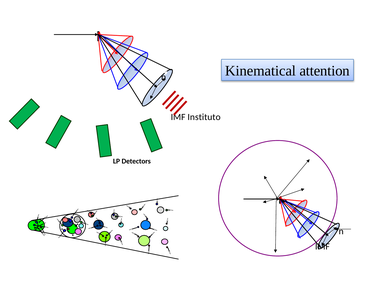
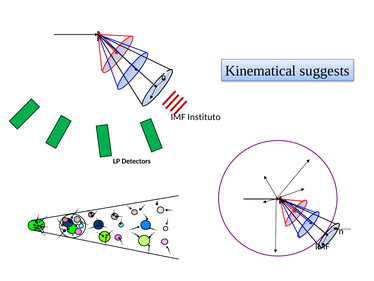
attention: attention -> suggests
